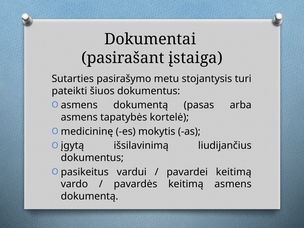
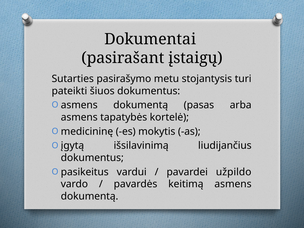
įstaiga: įstaiga -> įstaigų
pavardei keitimą: keitimą -> užpildo
